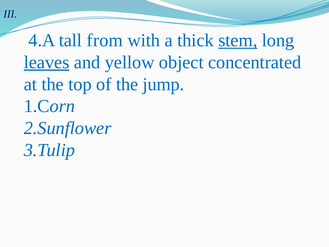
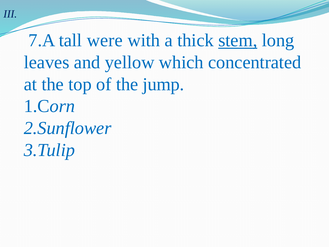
4.A: 4.A -> 7.A
from: from -> were
leaves underline: present -> none
object: object -> which
